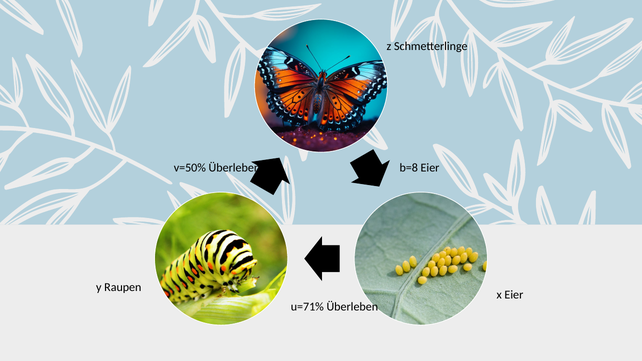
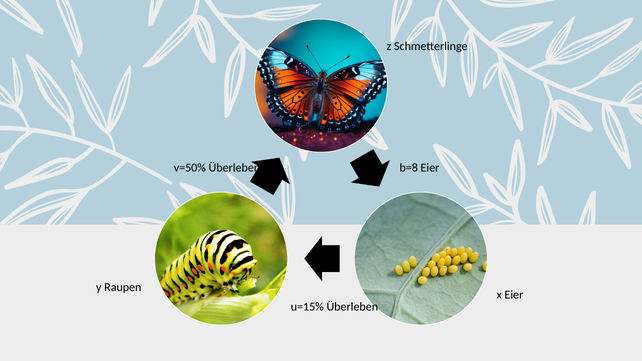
u=71%: u=71% -> u=15%
